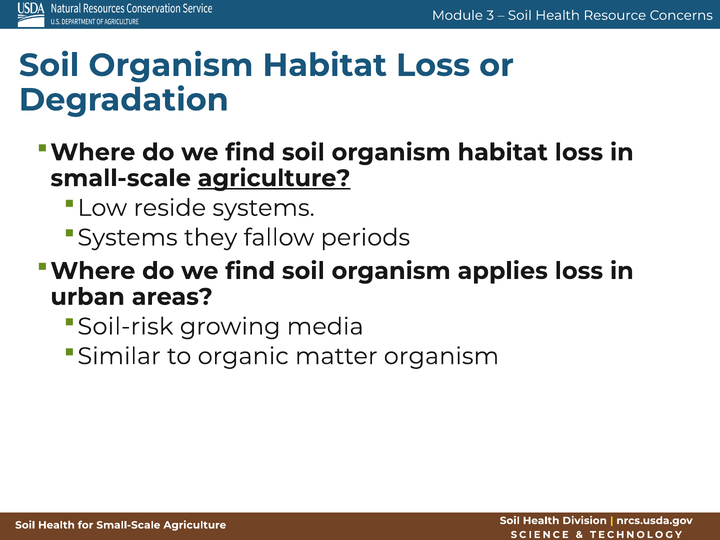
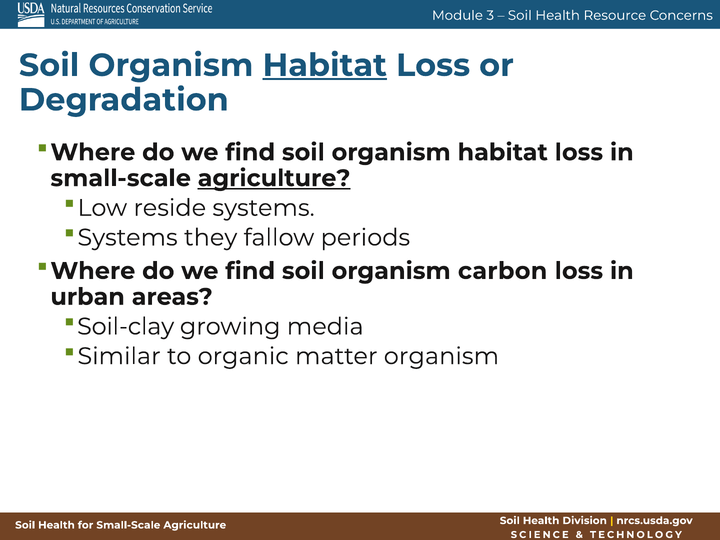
Habitat at (325, 65) underline: none -> present
applies: applies -> carbon
Soil-risk: Soil-risk -> Soil-clay
